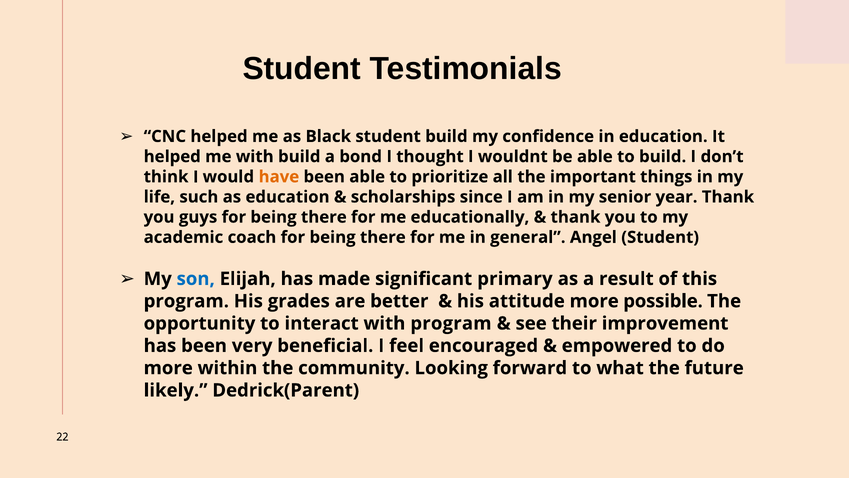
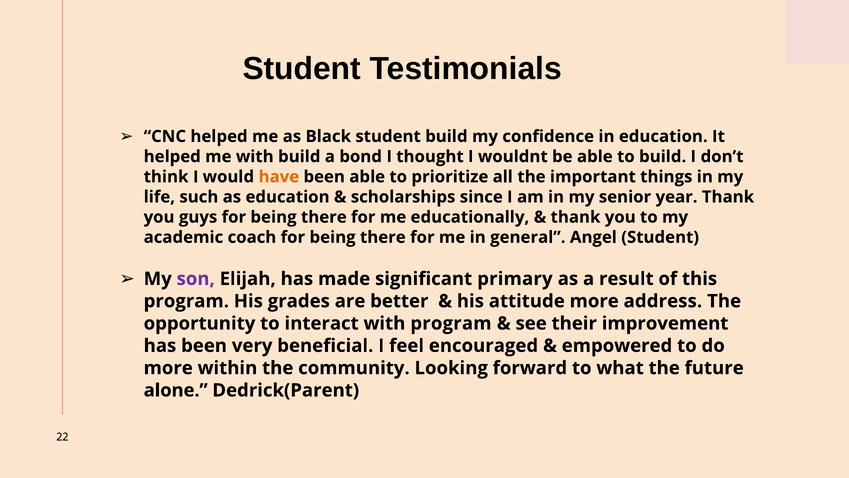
son colour: blue -> purple
possible: possible -> address
likely: likely -> alone
